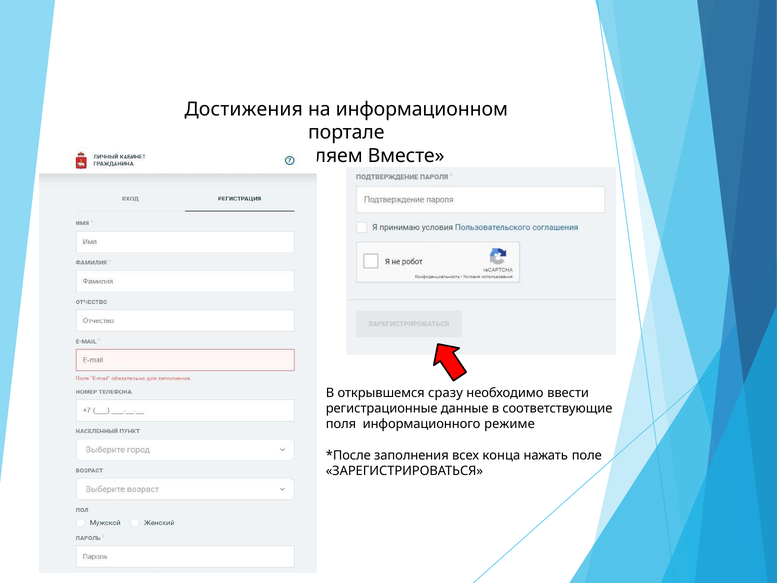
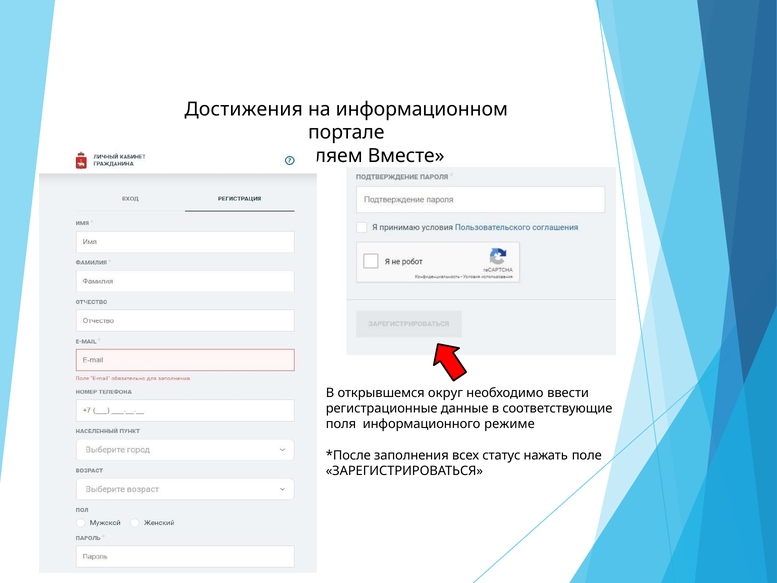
сразу: сразу -> округ
конца: конца -> статус
